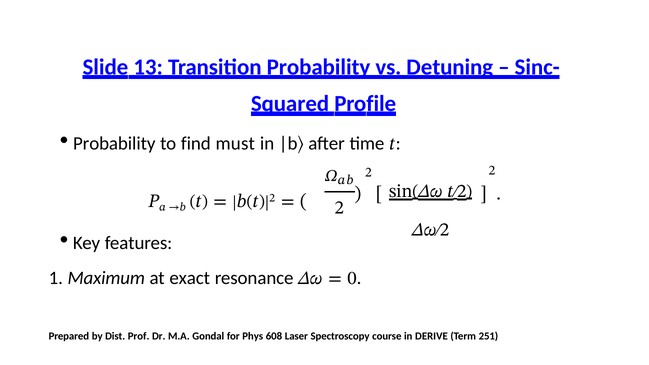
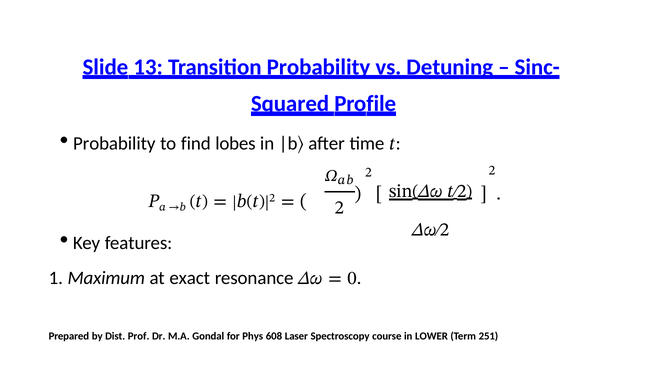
must: must -> lobes
DERIVE: DERIVE -> LOWER
